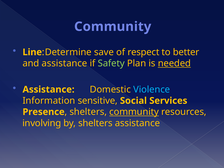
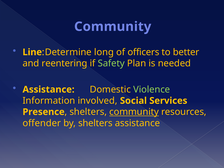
save: save -> long
respect: respect -> officers
and assistance: assistance -> reentering
needed underline: present -> none
Violence colour: light blue -> light green
sensitive: sensitive -> involved
involving: involving -> offender
